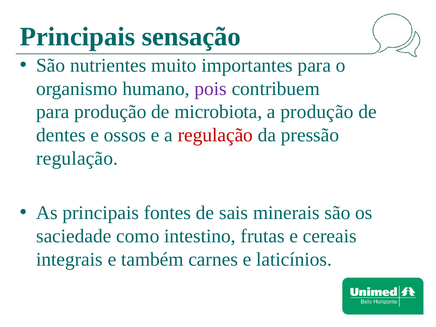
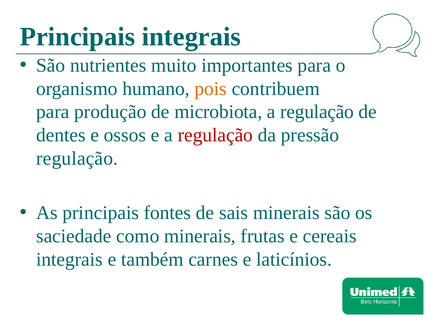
Principais sensação: sensação -> integrais
pois colour: purple -> orange
produção at (317, 112): produção -> regulação
como intestino: intestino -> minerais
